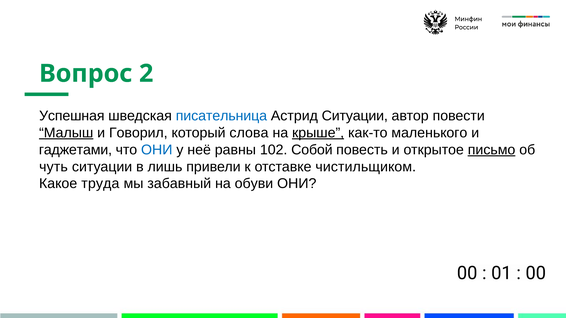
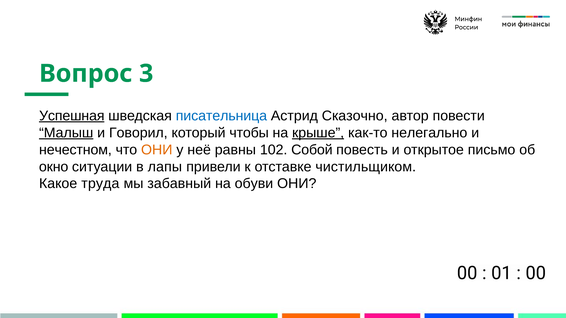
2: 2 -> 3
Успешная underline: none -> present
Астрид Ситуации: Ситуации -> Сказочно
слова: слова -> чтобы
маленького: маленького -> нелегально
гаджетами: гаджетами -> нечестном
ОНИ at (157, 150) colour: blue -> orange
письмо underline: present -> none
чуть: чуть -> окно
лишь: лишь -> лапы
